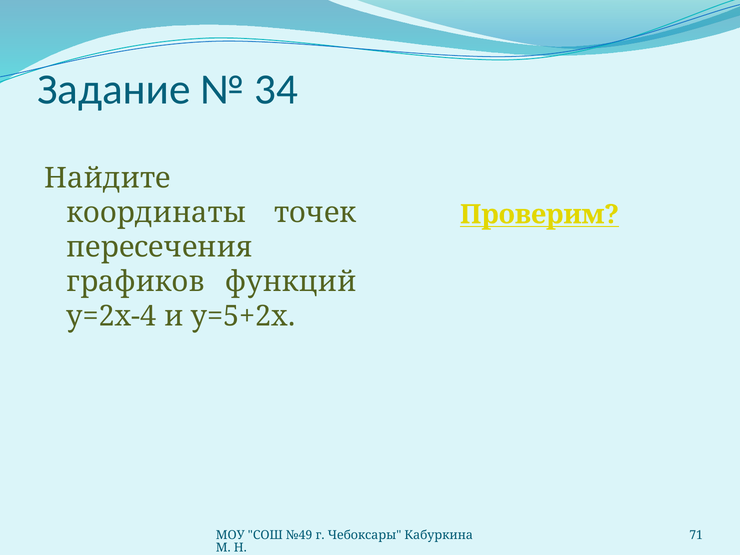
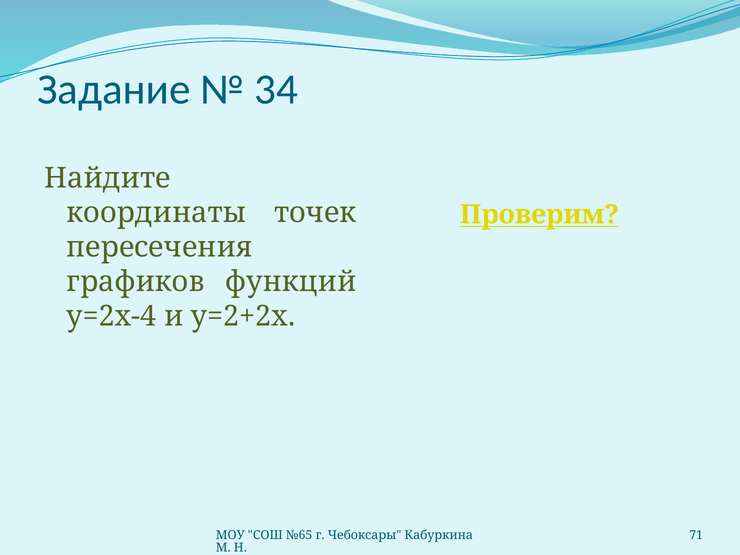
у=5+2х: у=5+2х -> у=2+2х
№49: №49 -> №65
